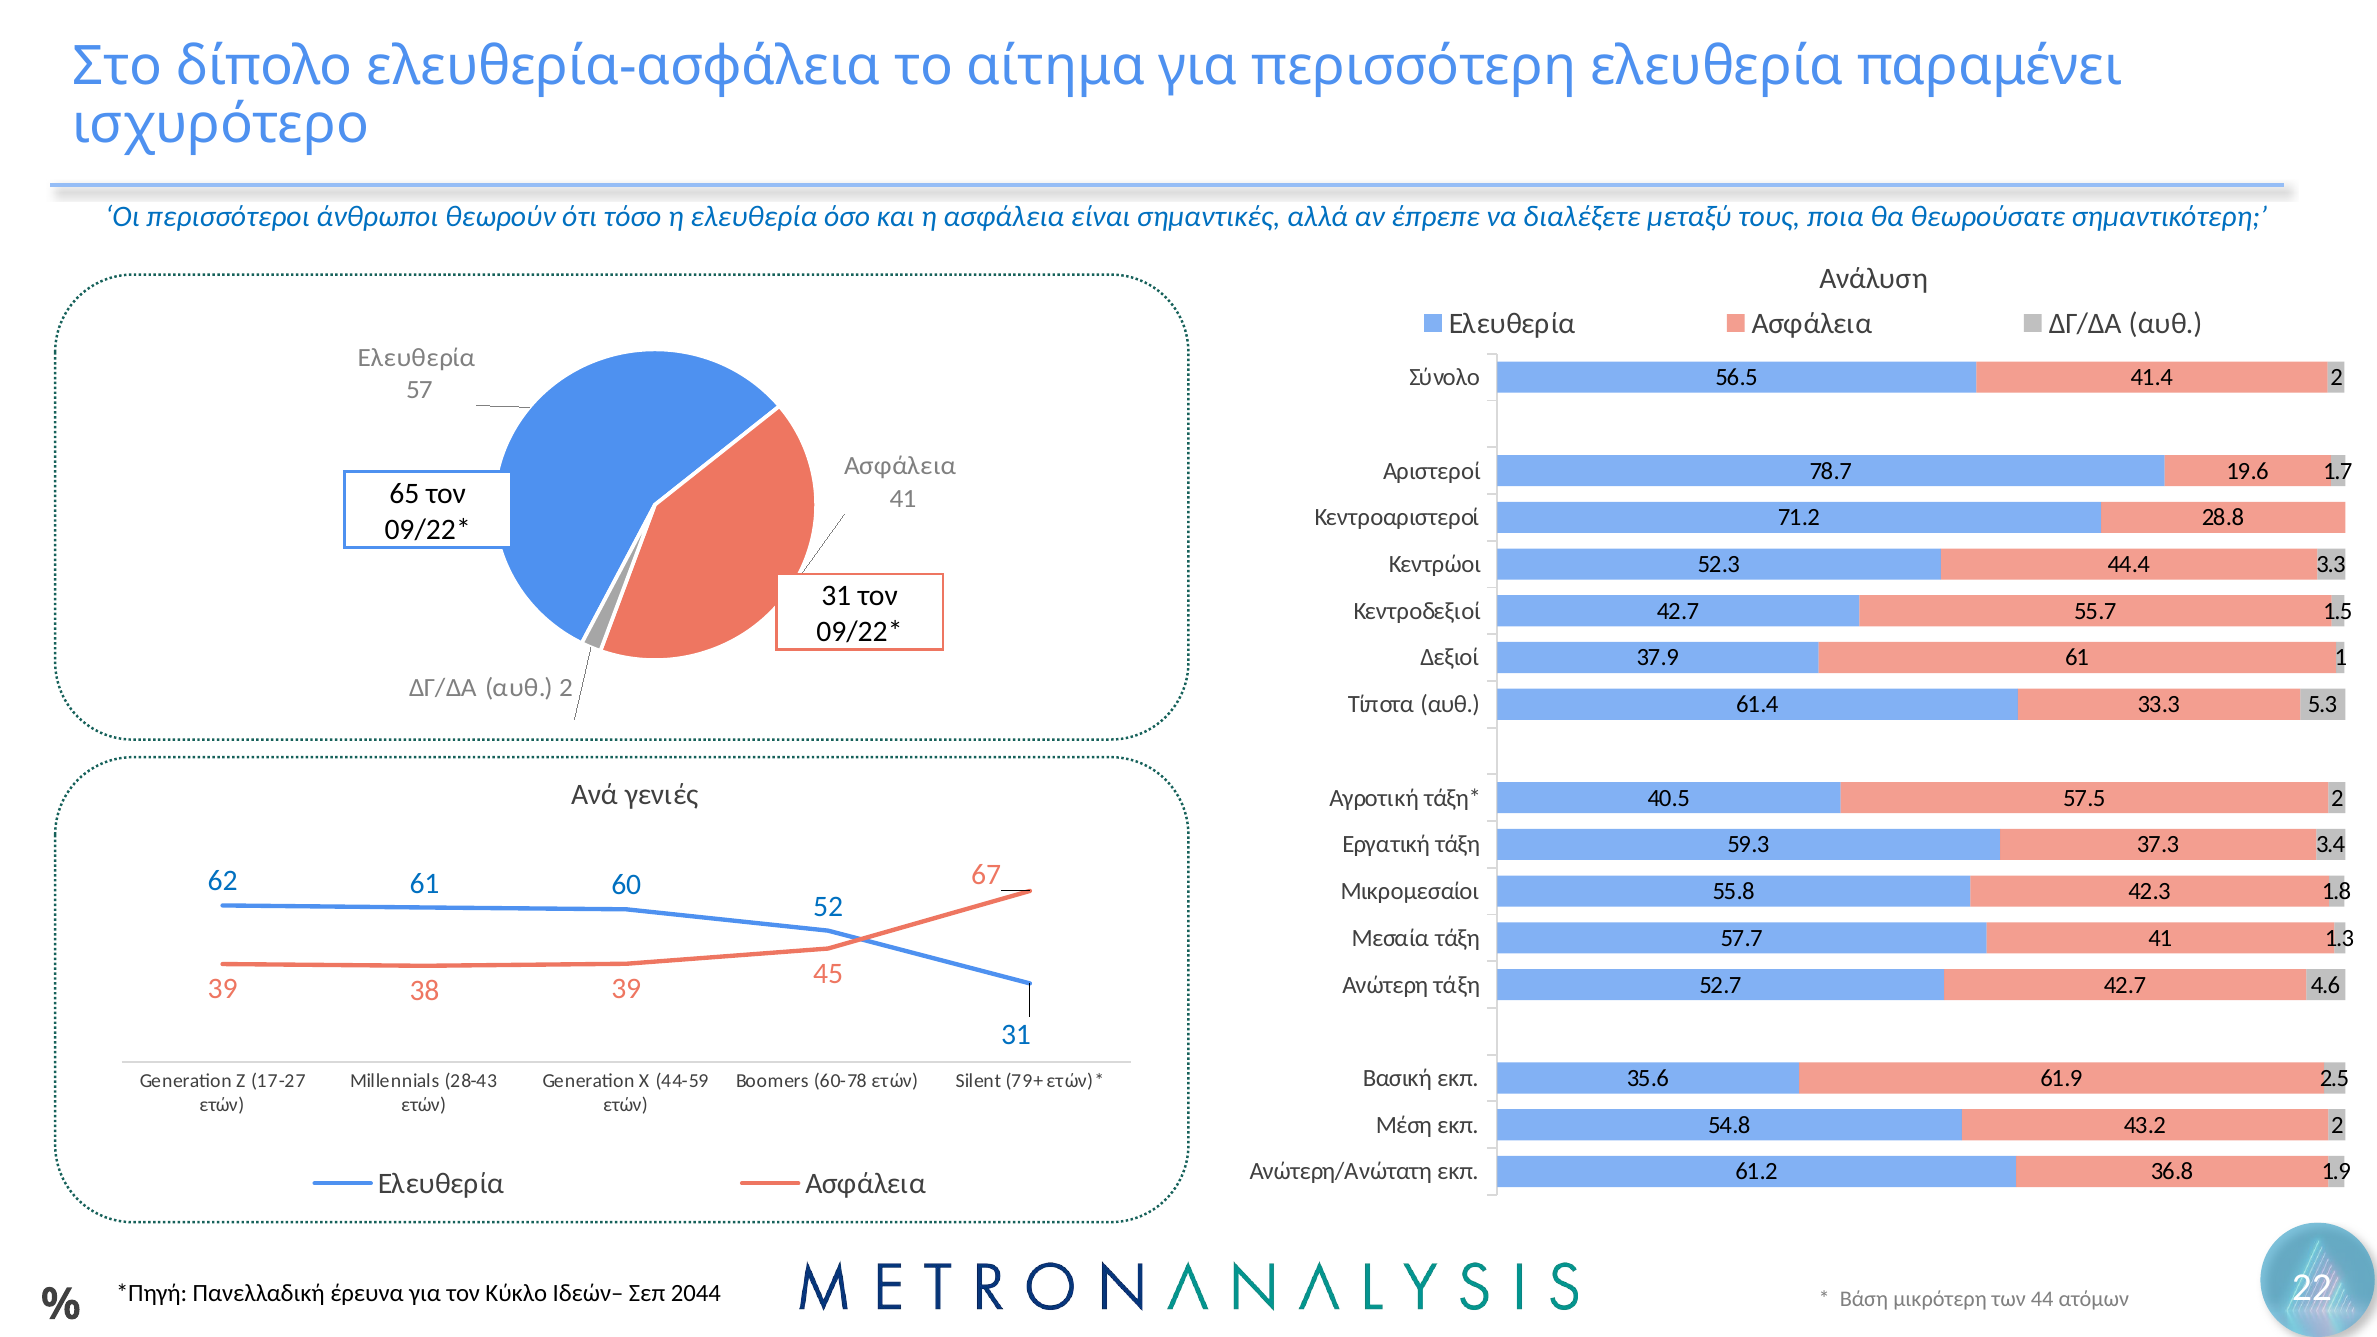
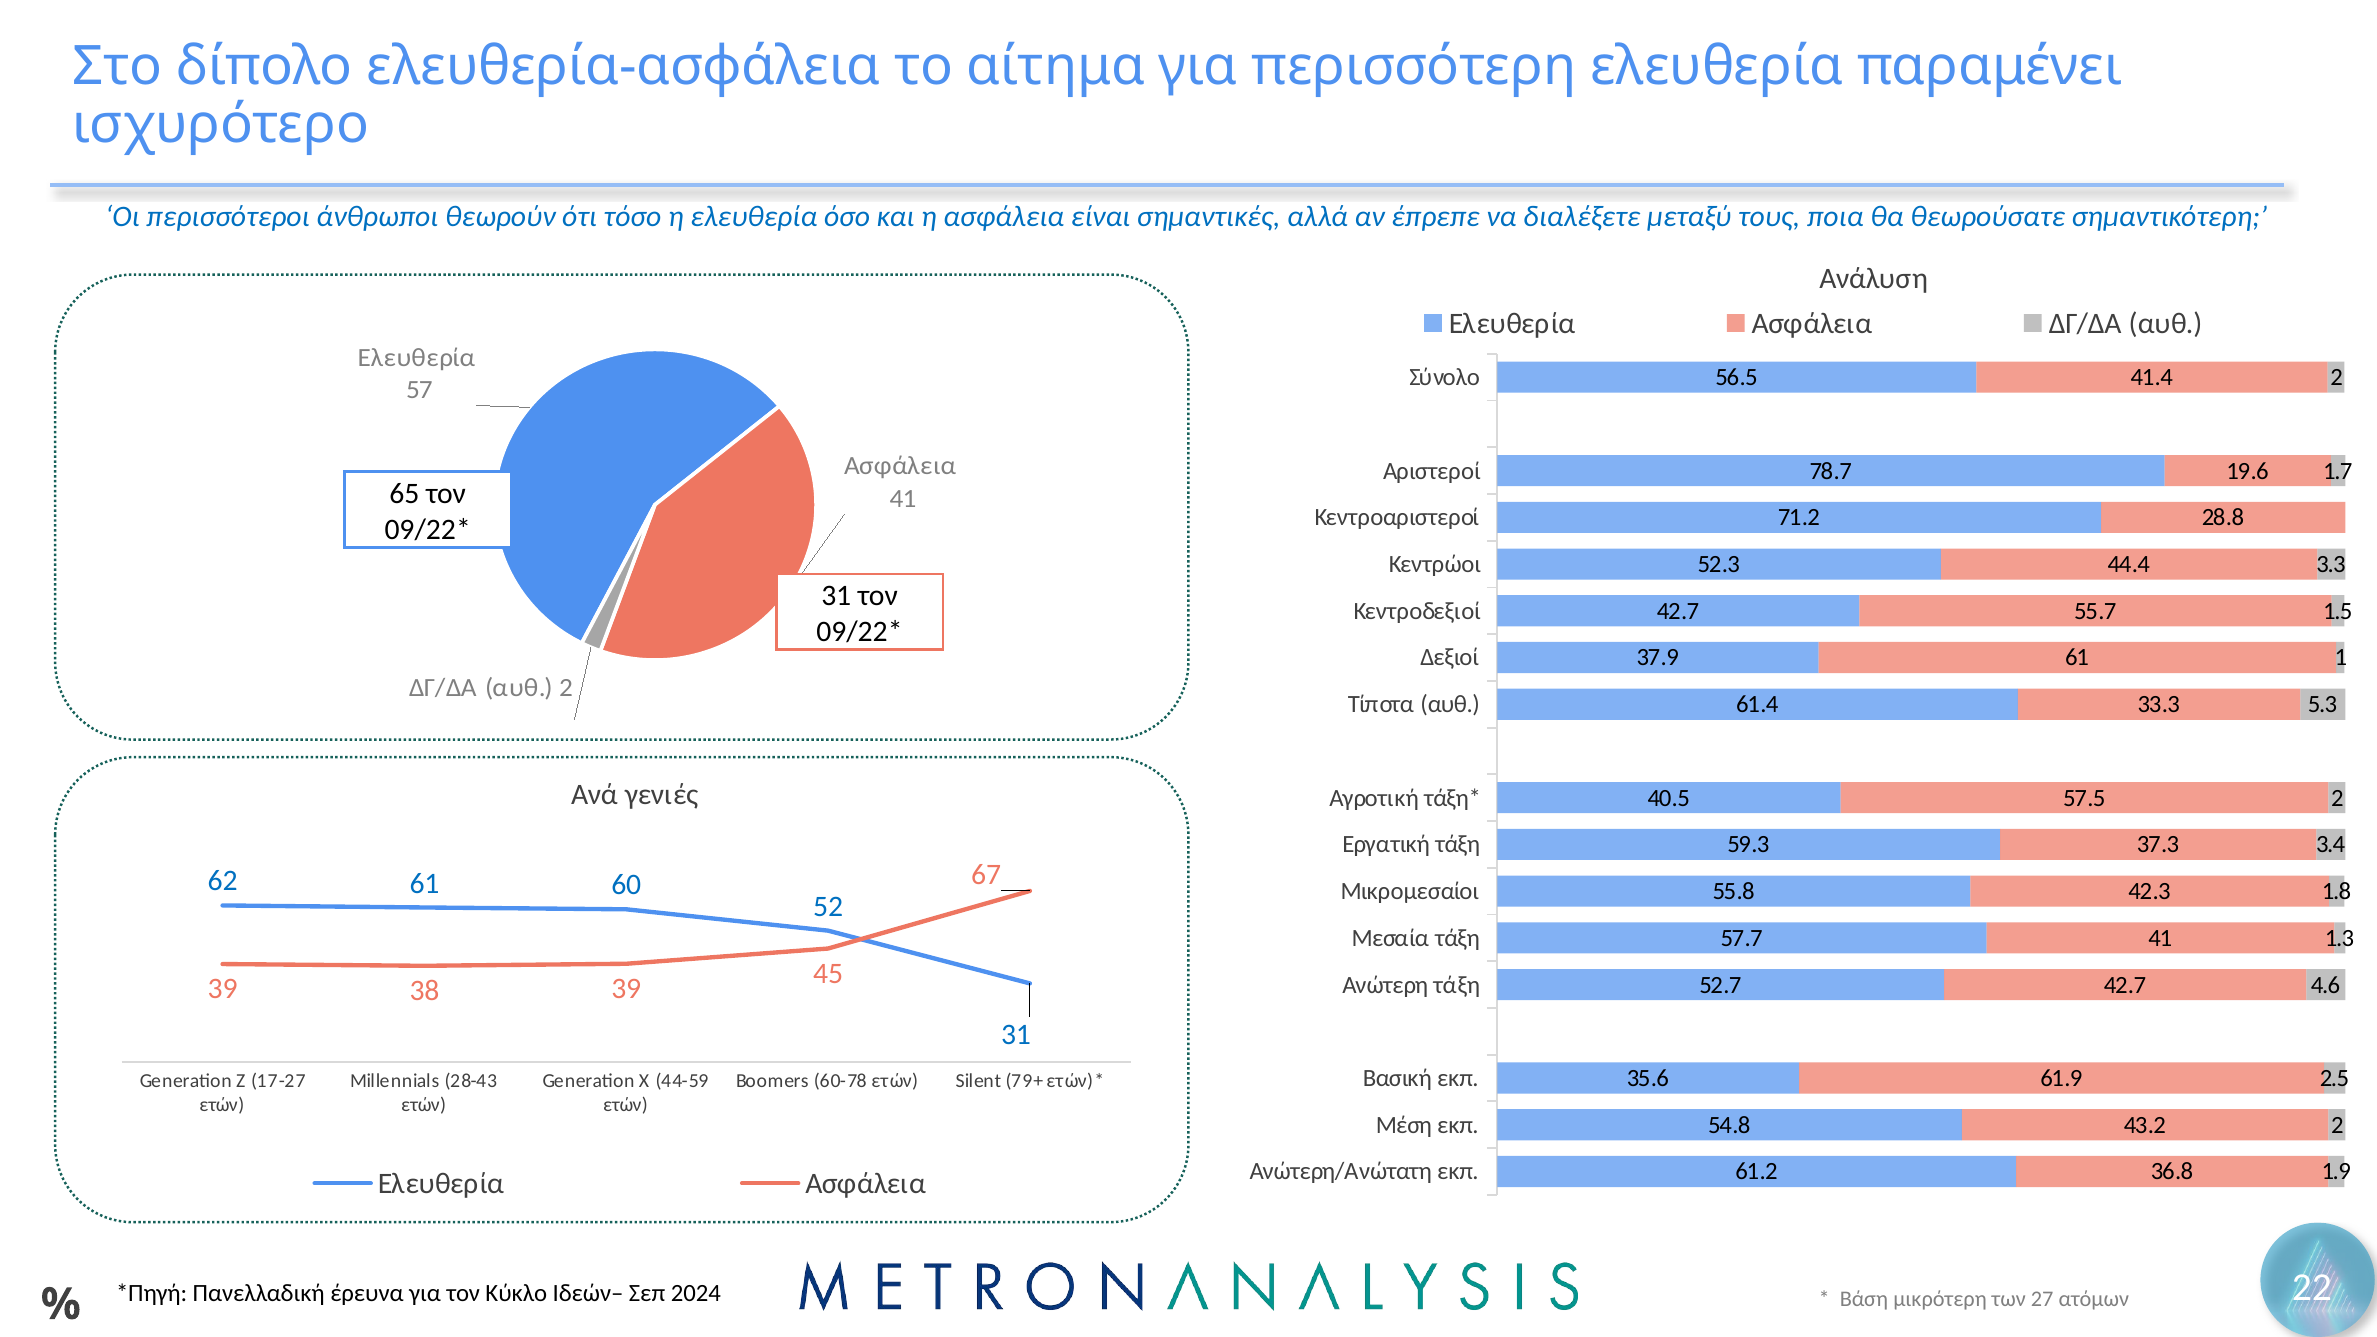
2044: 2044 -> 2024
44: 44 -> 27
